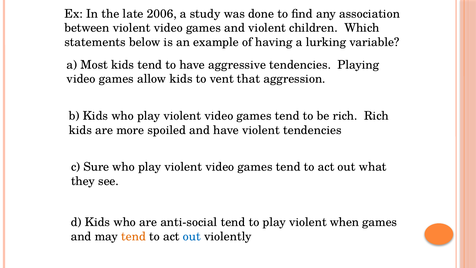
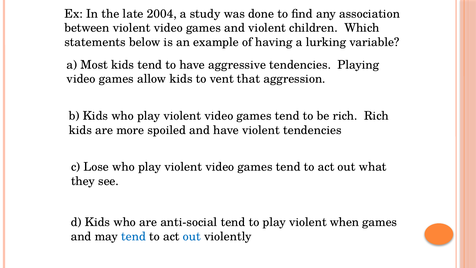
2006: 2006 -> 2004
Sure: Sure -> Lose
tend at (133, 236) colour: orange -> blue
